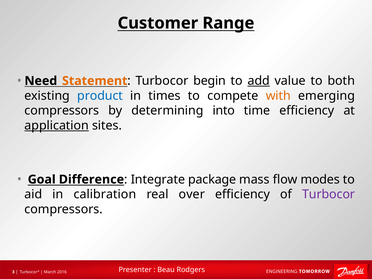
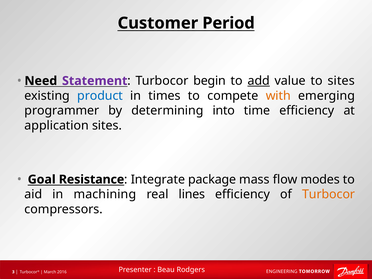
Range: Range -> Period
Statement colour: orange -> purple
to both: both -> sites
compressors at (62, 111): compressors -> programmer
application underline: present -> none
Difference: Difference -> Resistance
calibration: calibration -> machining
over: over -> lines
Turbocor at (329, 194) colour: purple -> orange
